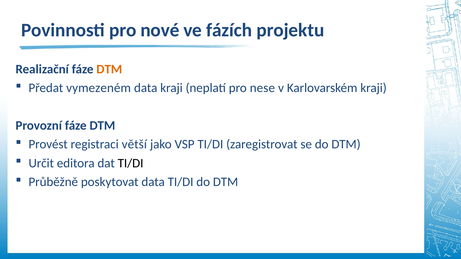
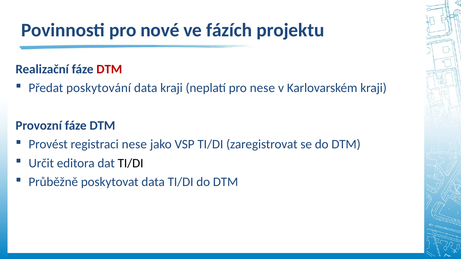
DTM at (109, 69) colour: orange -> red
vymezeném: vymezeném -> poskytování
registraci větší: větší -> nese
